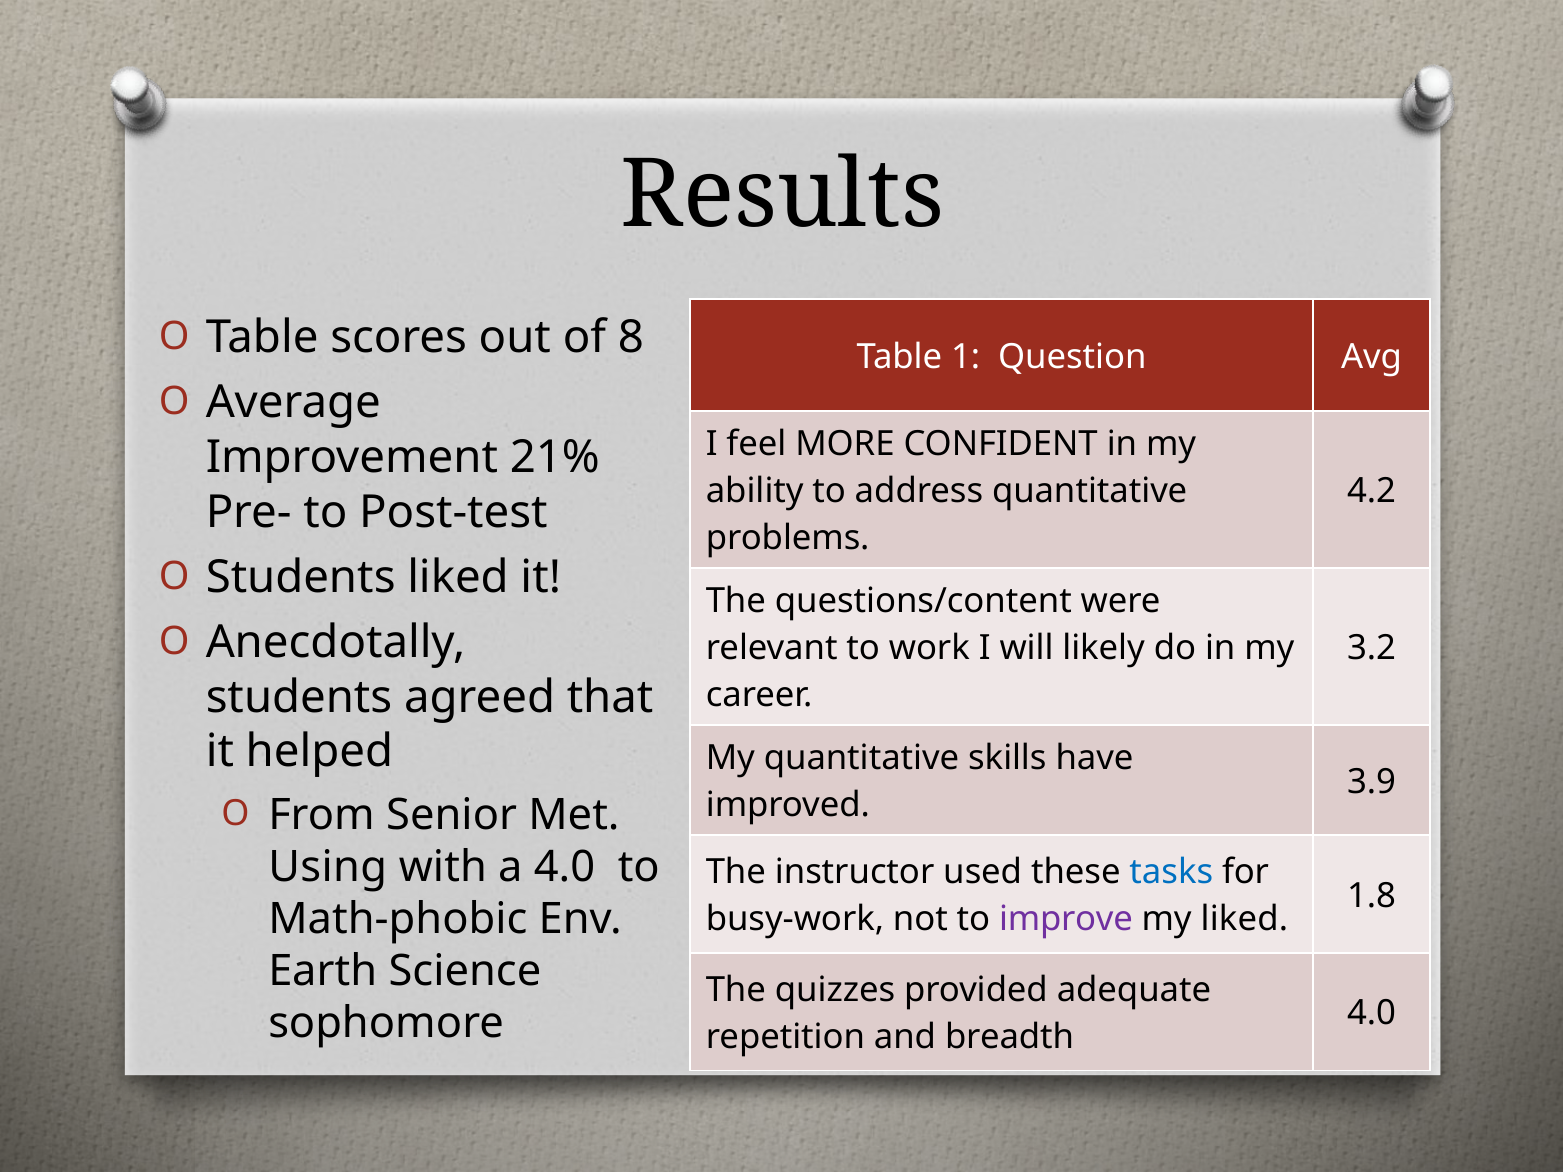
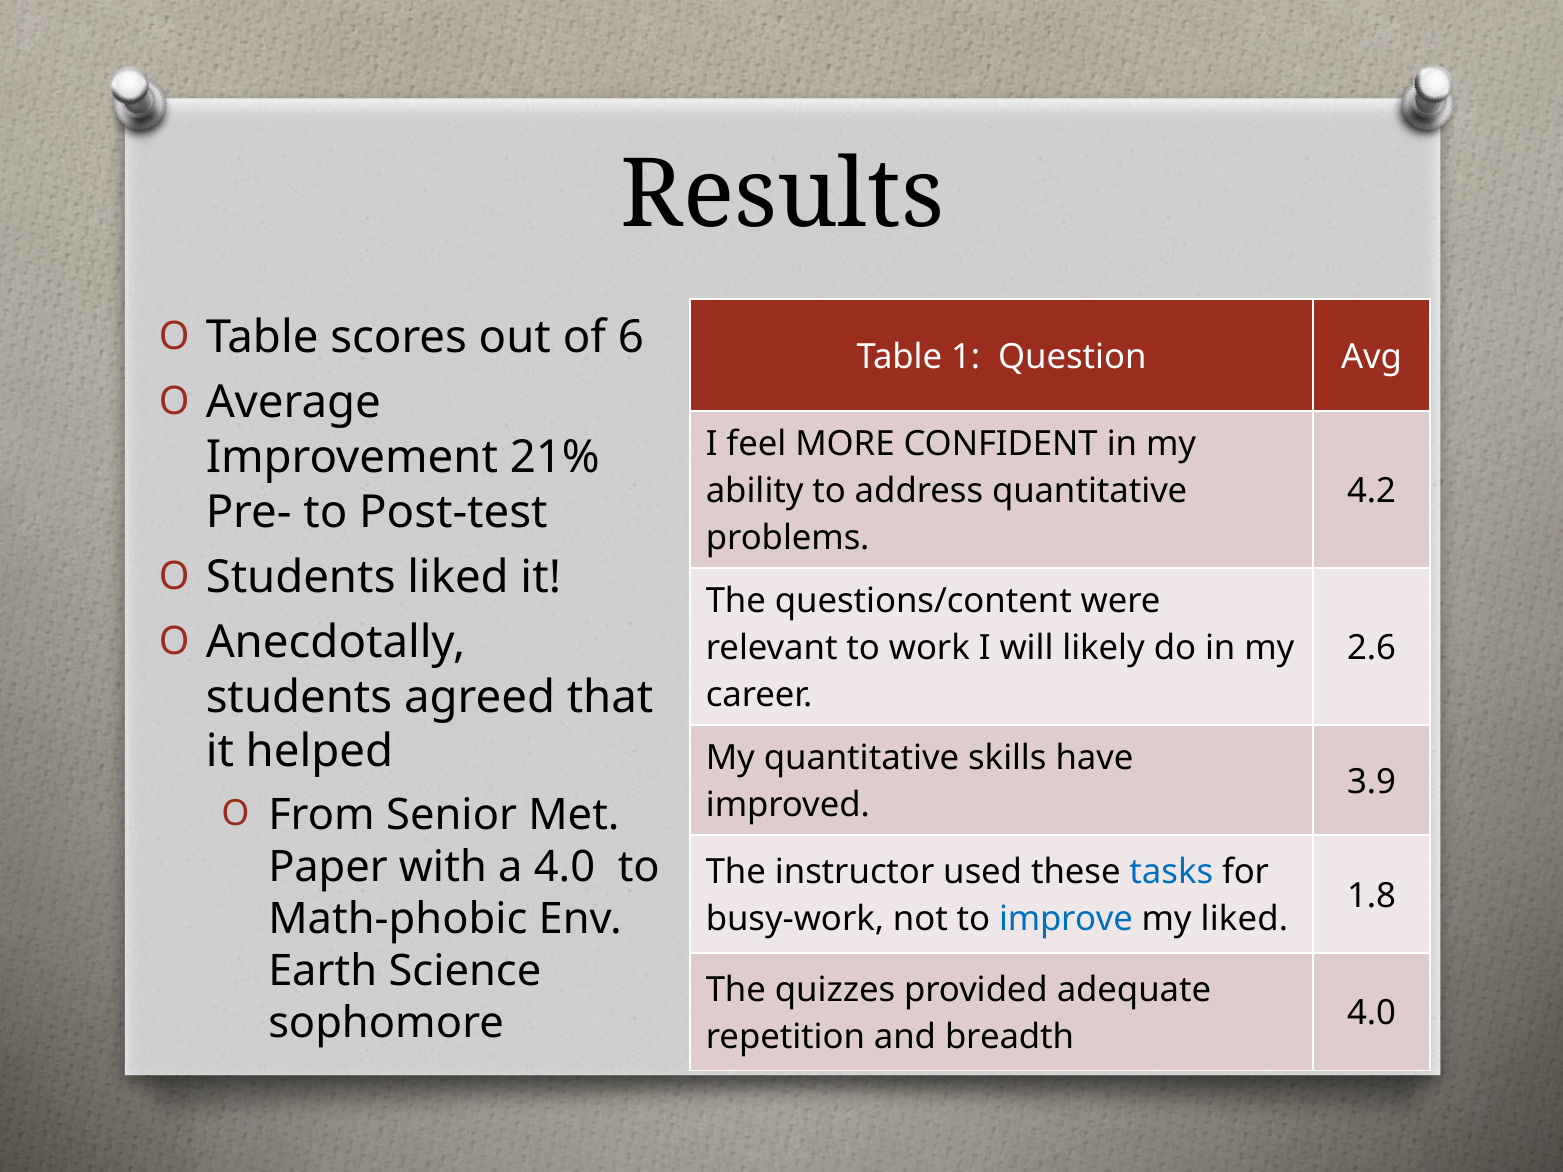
8: 8 -> 6
3.2: 3.2 -> 2.6
Using: Using -> Paper
improve colour: purple -> blue
